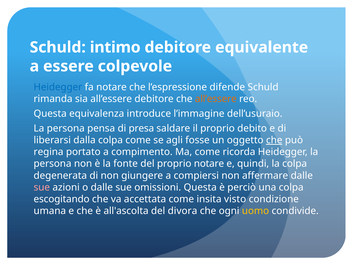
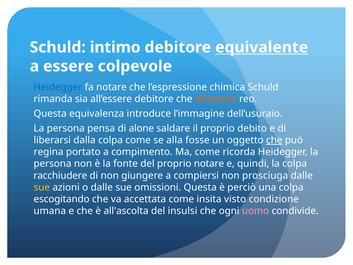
equivalente underline: none -> present
difende: difende -> chimica
presa: presa -> alone
agli: agli -> alla
degenerata: degenerata -> racchiudere
affermare: affermare -> prosciuga
sue at (42, 187) colour: pink -> yellow
divora: divora -> insulsi
uomo colour: yellow -> pink
